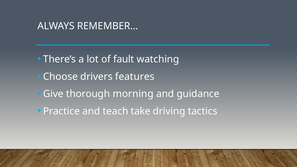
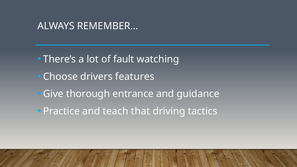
morning: morning -> entrance
take: take -> that
